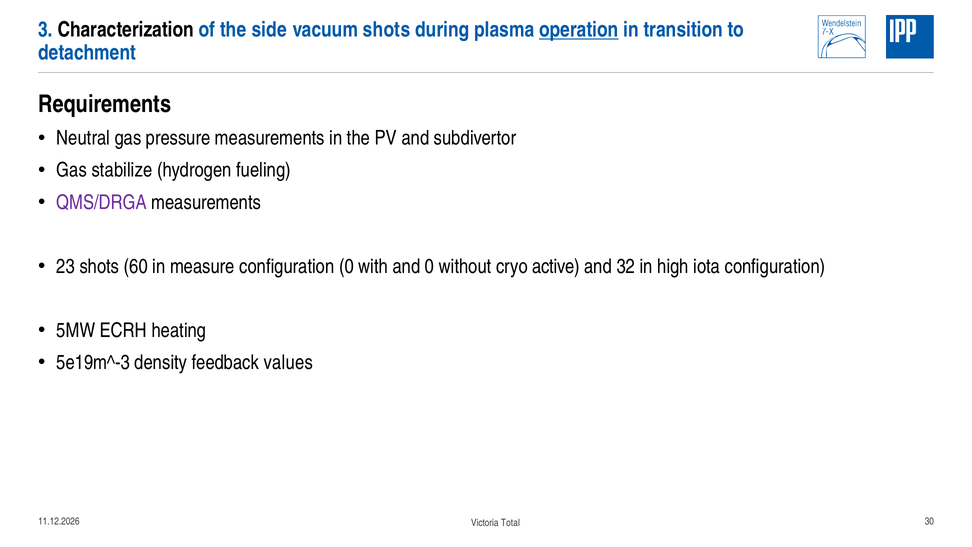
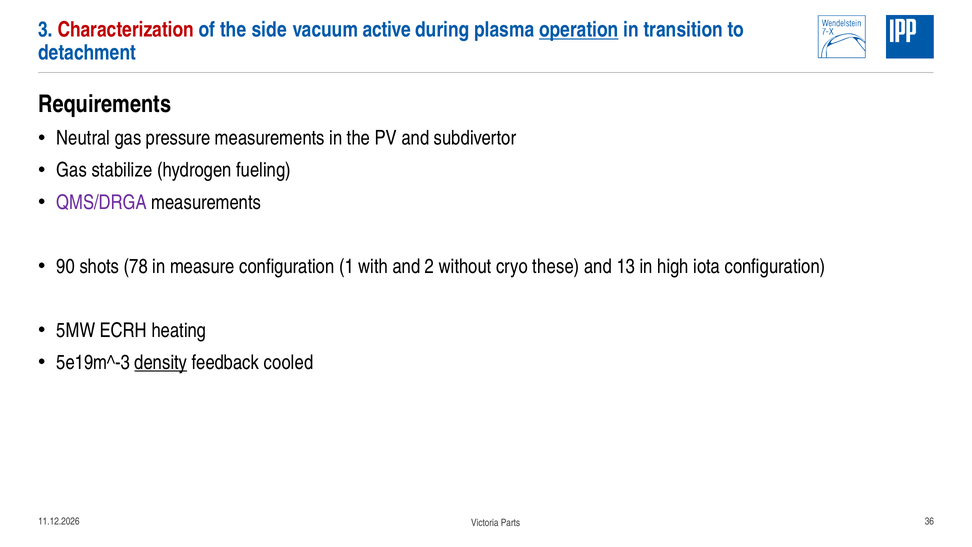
Characterization colour: black -> red
vacuum shots: shots -> active
23: 23 -> 90
60: 60 -> 78
configuration 0: 0 -> 1
and 0: 0 -> 2
active: active -> these
32: 32 -> 13
density underline: none -> present
values: values -> cooled
30: 30 -> 36
Total: Total -> Parts
